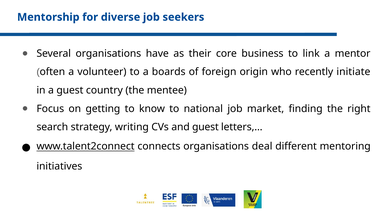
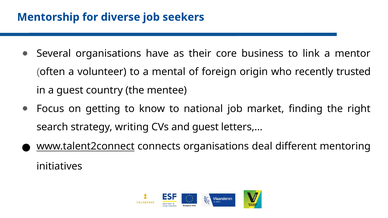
boards: boards -> mental
initiate: initiate -> trusted
